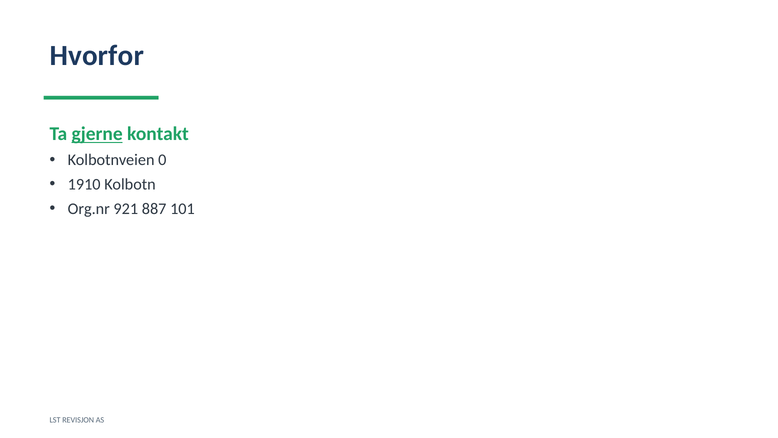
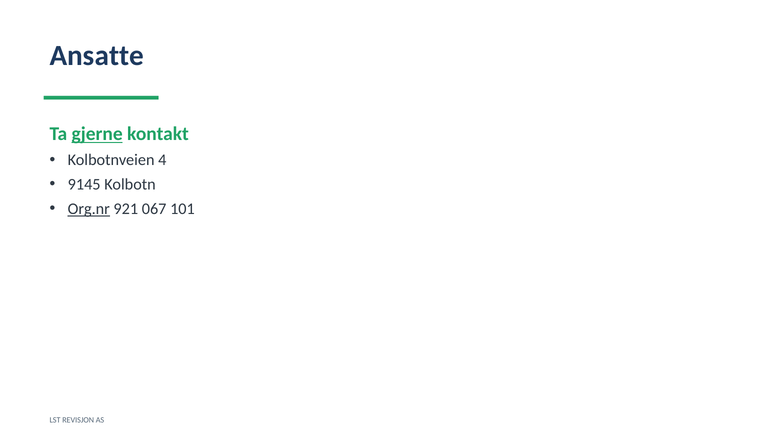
Hvorfor: Hvorfor -> Ansatte
0: 0 -> 4
1910: 1910 -> 9145
Org.nr underline: none -> present
887: 887 -> 067
